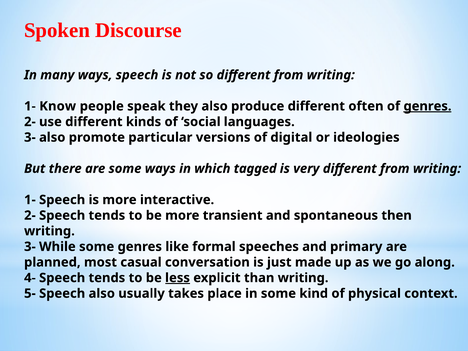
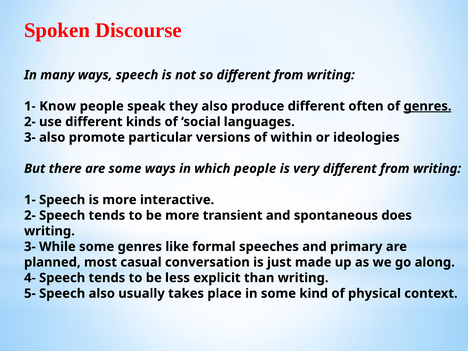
digital: digital -> within
which tagged: tagged -> people
then: then -> does
less underline: present -> none
